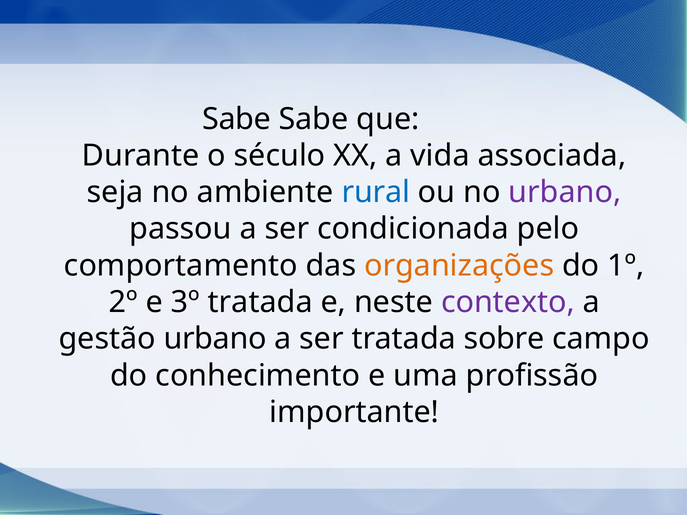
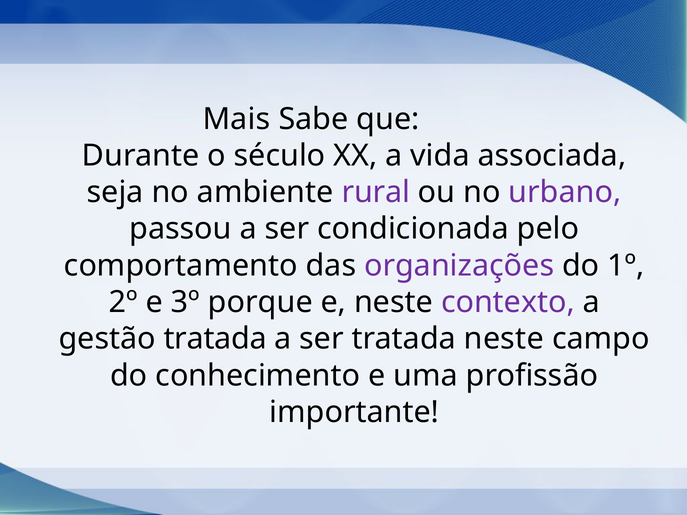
Sabe at (237, 119): Sabe -> Mais
rural colour: blue -> purple
organizações colour: orange -> purple
3º tratada: tratada -> porque
gestão urbano: urbano -> tratada
tratada sobre: sobre -> neste
